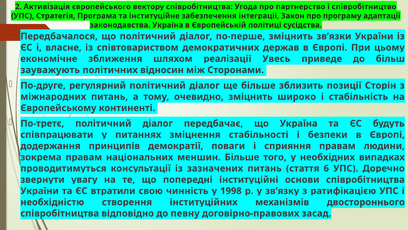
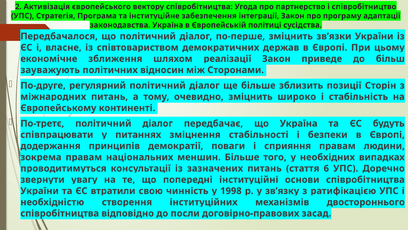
Увесь at (276, 59): Увесь -> Закон
певну: певну -> посли
